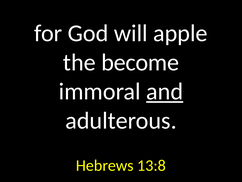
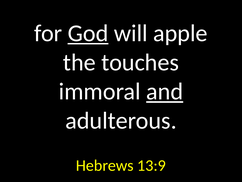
God underline: none -> present
become: become -> touches
13:8: 13:8 -> 13:9
